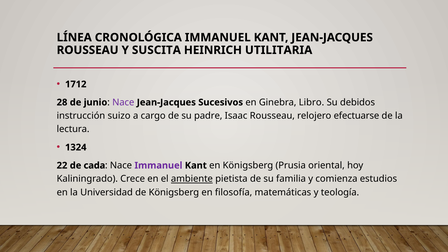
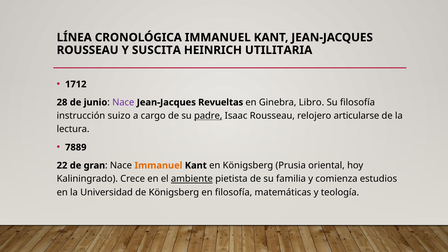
Sucesivos: Sucesivos -> Revueltas
Su debidos: debidos -> filosofía
padre underline: none -> present
efectuarse: efectuarse -> articularse
1324: 1324 -> 7889
cada: cada -> gran
Immanuel at (158, 165) colour: purple -> orange
